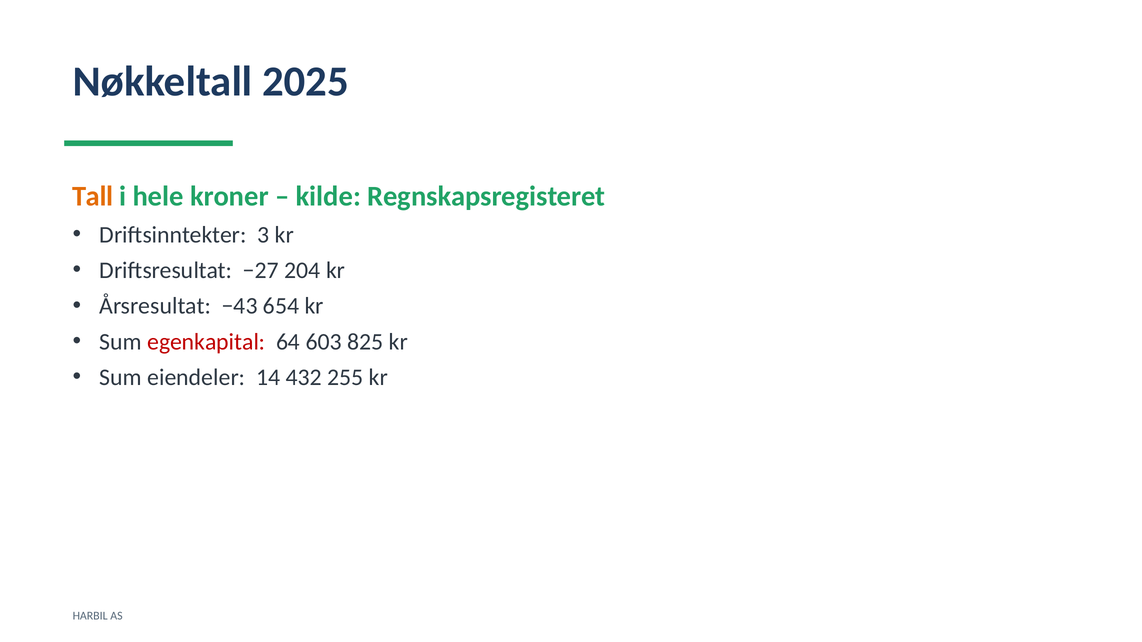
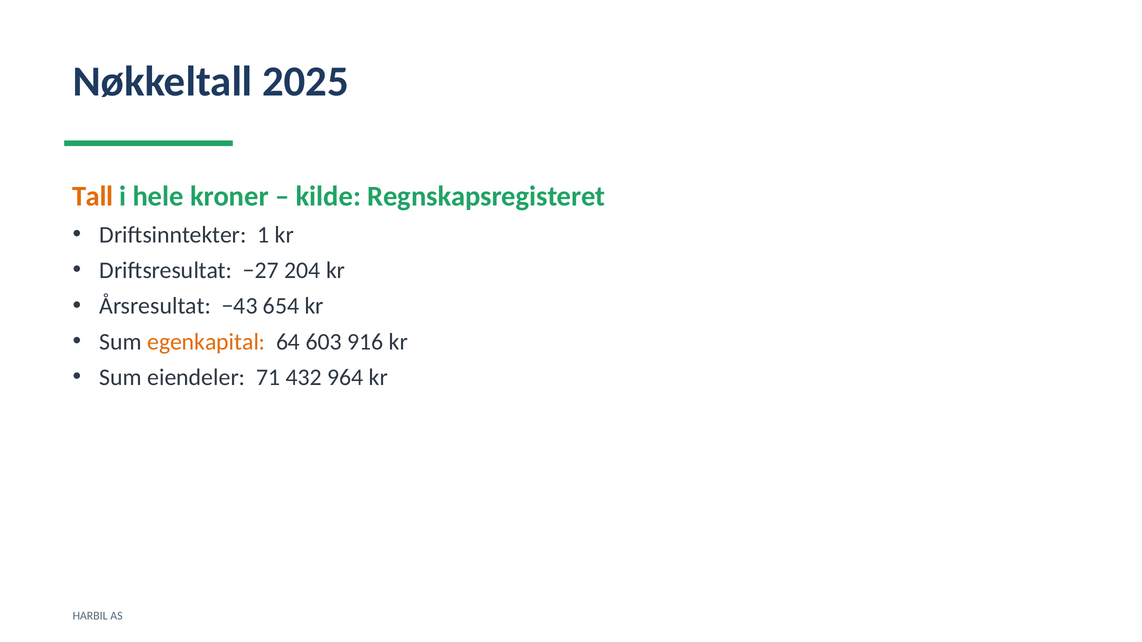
3: 3 -> 1
egenkapital colour: red -> orange
825: 825 -> 916
14: 14 -> 71
255: 255 -> 964
